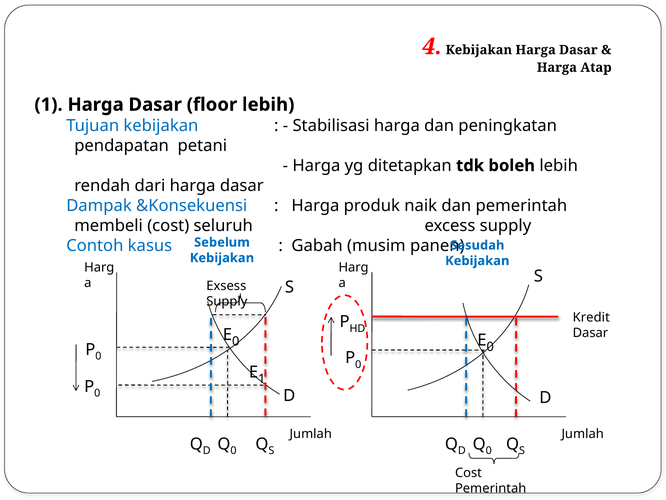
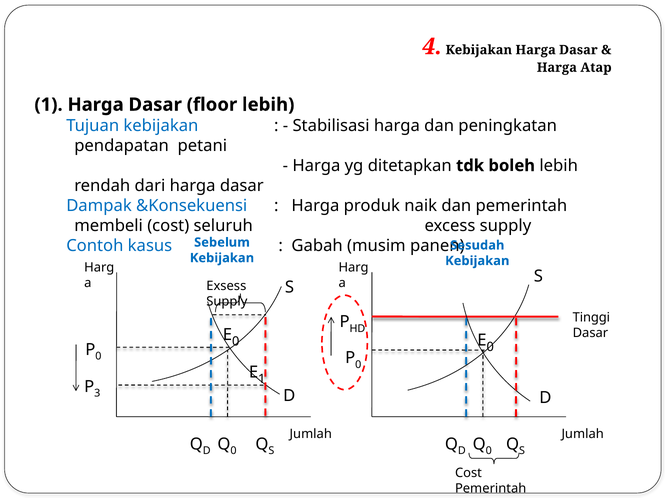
Kredit: Kredit -> Tinggi
0 at (97, 393): 0 -> 3
